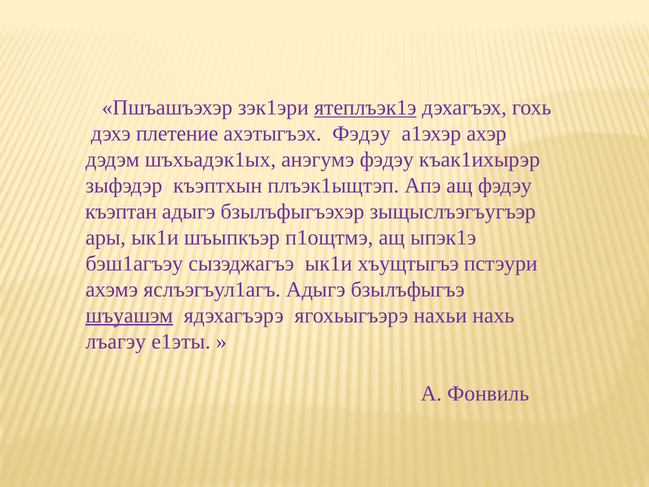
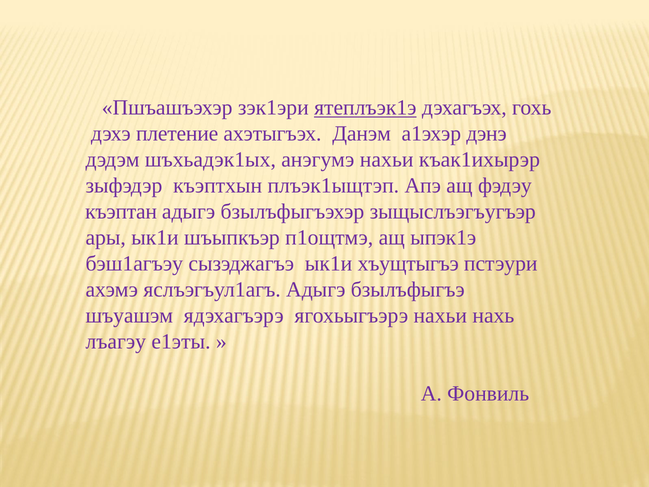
ахэтыгъэх Фэдэу: Фэдэу -> Данэм
ахэр: ахэр -> дэнэ
анэгумэ фэдэу: фэдэу -> нахьи
шъуашэм underline: present -> none
